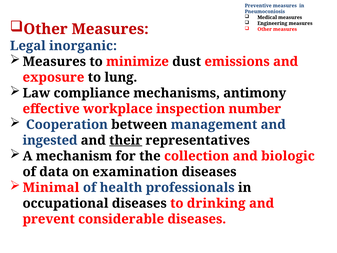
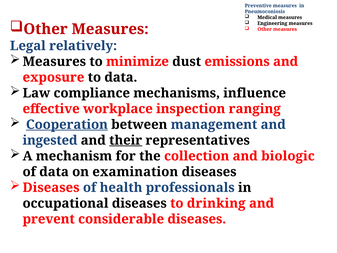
inorganic: inorganic -> relatively
to lung: lung -> data
antimony: antimony -> influence
number: number -> ranging
Cooperation underline: none -> present
Minimal at (51, 187): Minimal -> Diseases
